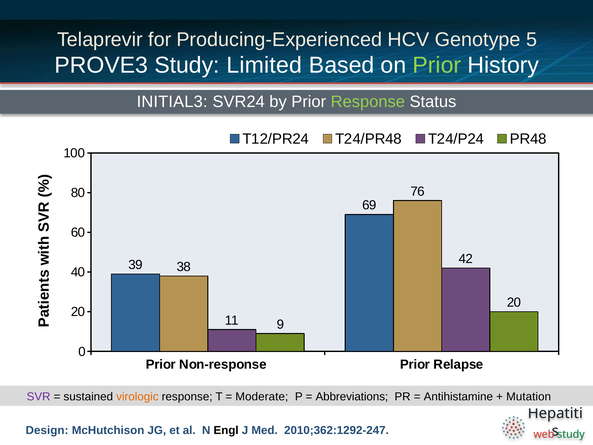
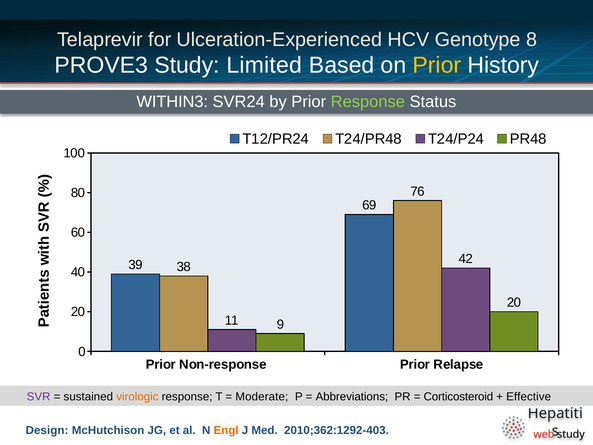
Producing-Experienced: Producing-Experienced -> Ulceration-Experienced
5: 5 -> 8
Prior at (437, 65) colour: light green -> yellow
INITIAL3: INITIAL3 -> WITHIN3
Antihistamine: Antihistamine -> Corticosteroid
Mutation: Mutation -> Effective
Engl colour: black -> orange
2010;362:1292-247: 2010;362:1292-247 -> 2010;362:1292-403
study at (571, 434) colour: green -> black
